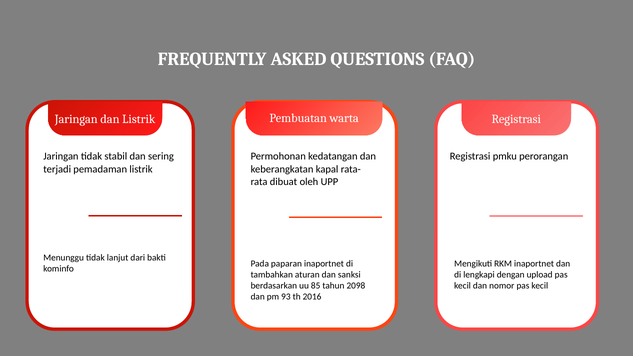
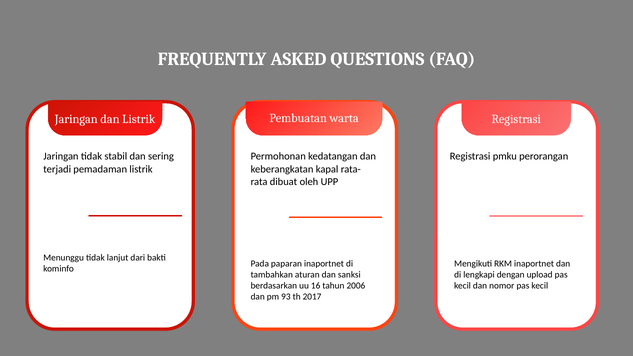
85: 85 -> 16
2098: 2098 -> 2006
2016: 2016 -> 2017
